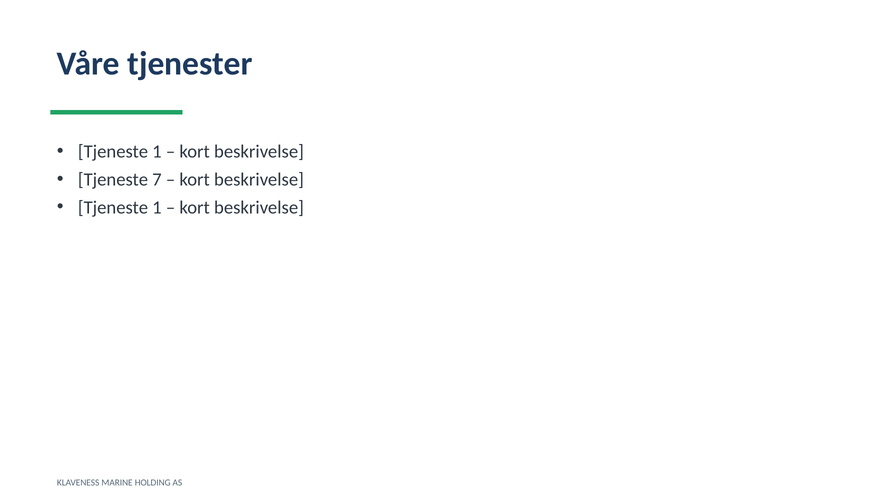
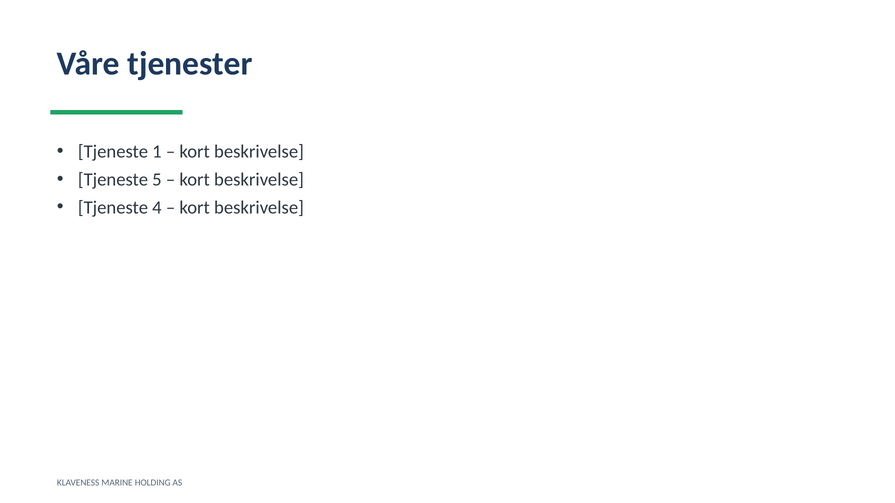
7: 7 -> 5
1 at (157, 208): 1 -> 4
